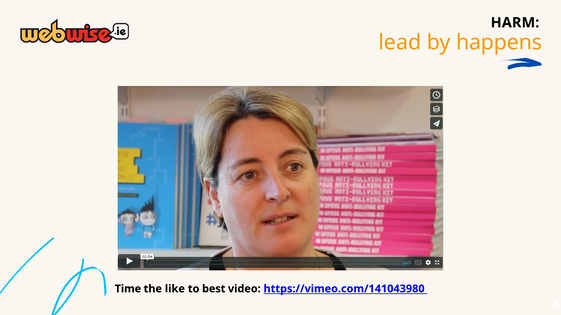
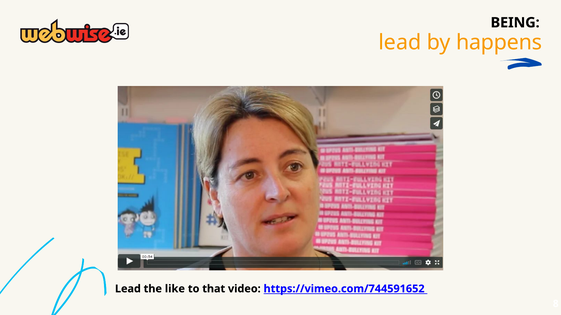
HARM: HARM -> BEING
Time at (128, 289): Time -> Lead
best: best -> that
https://vimeo.com/141043980: https://vimeo.com/141043980 -> https://vimeo.com/744591652
